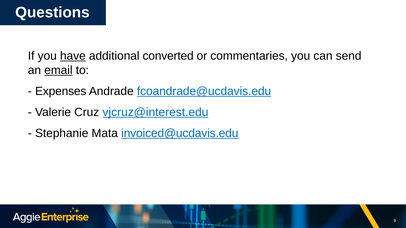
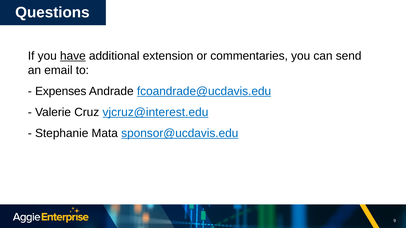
converted: converted -> extension
email underline: present -> none
invoiced@ucdavis.edu: invoiced@ucdavis.edu -> sponsor@ucdavis.edu
